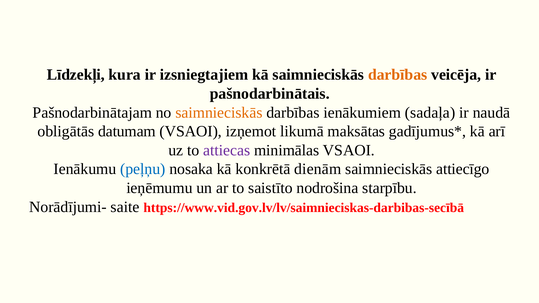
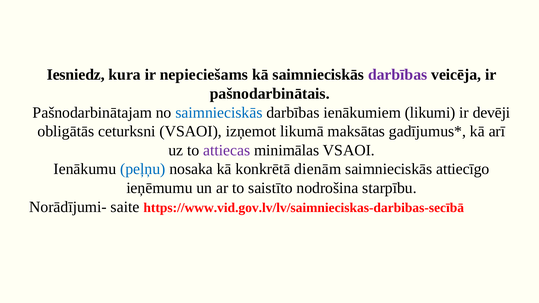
Līdzekļi: Līdzekļi -> Iesniedz
izsniegtajiem: izsniegtajiem -> nepieciešams
darbības at (398, 75) colour: orange -> purple
saimnieciskās at (219, 113) colour: orange -> blue
sadaļa: sadaļa -> likumi
naudā: naudā -> devēji
datumam: datumam -> ceturksni
